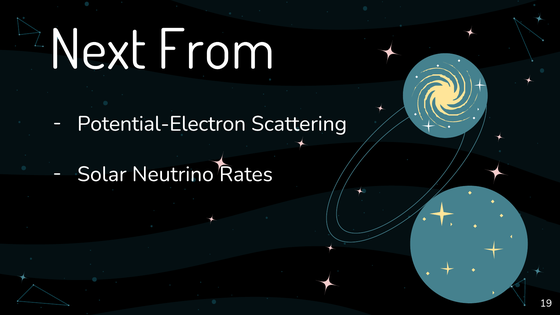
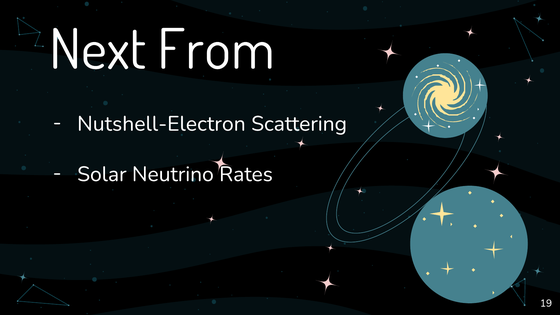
Potential-Electron: Potential-Electron -> Nutshell-Electron
